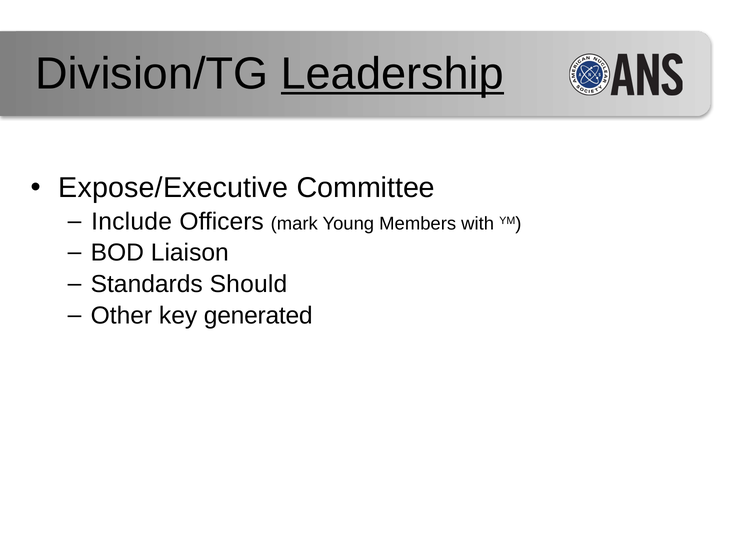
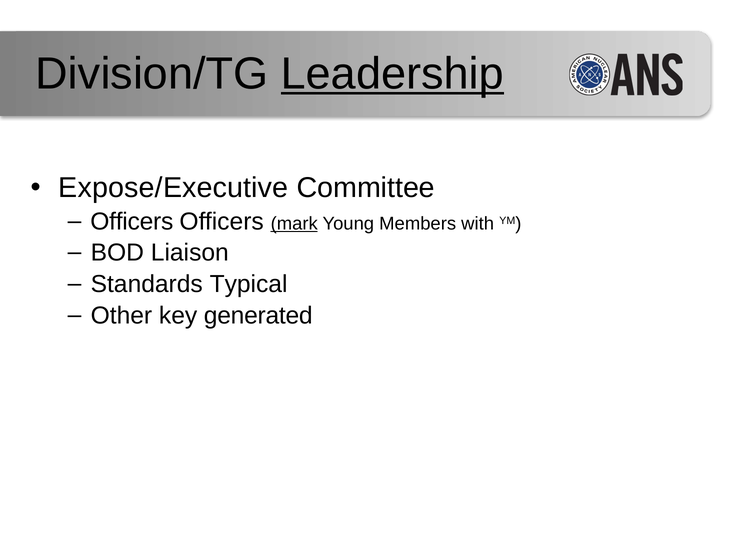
Include at (132, 222): Include -> Officers
mark underline: none -> present
Should: Should -> Typical
